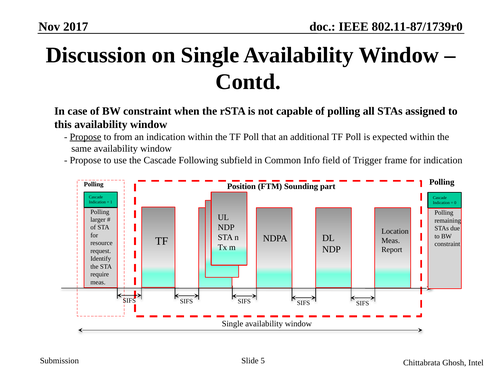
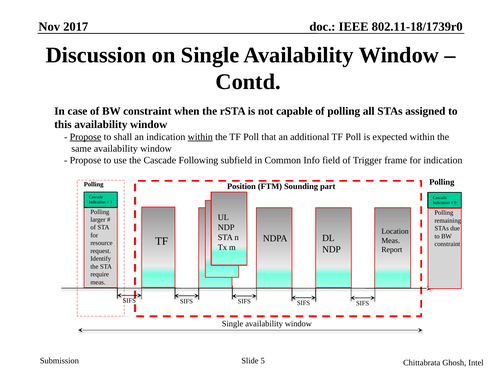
802.11-87/1739r0: 802.11-87/1739r0 -> 802.11-18/1739r0
from: from -> shall
within at (200, 137) underline: none -> present
